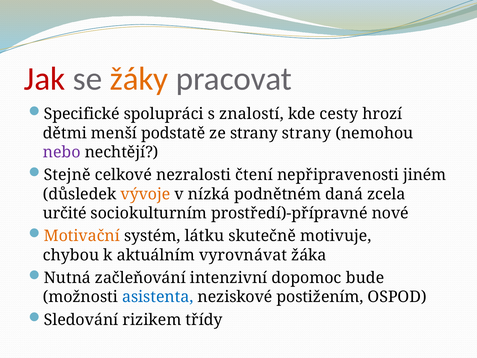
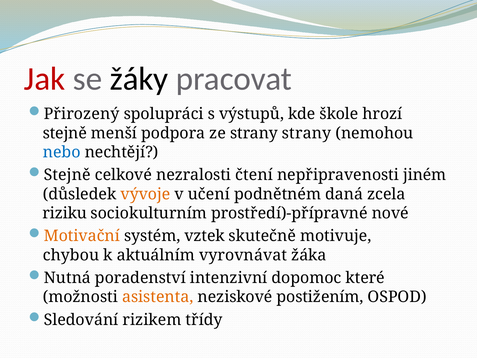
žáky colour: orange -> black
Specifické: Specifické -> Přirozený
znalostí: znalostí -> výstupů
cesty: cesty -> škole
dětmi at (65, 133): dětmi -> stejně
podstatě: podstatě -> podpora
nebo colour: purple -> blue
nízká: nízká -> učení
určité: určité -> riziku
látku: látku -> vztek
začleňování: začleňování -> poradenství
bude: bude -> které
asistenta colour: blue -> orange
